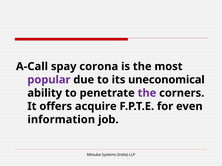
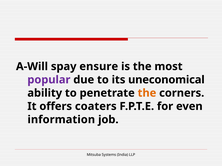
A-Call: A-Call -> A-Will
corona: corona -> ensure
the at (147, 93) colour: purple -> orange
acquire: acquire -> coaters
